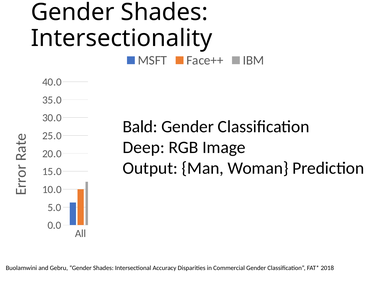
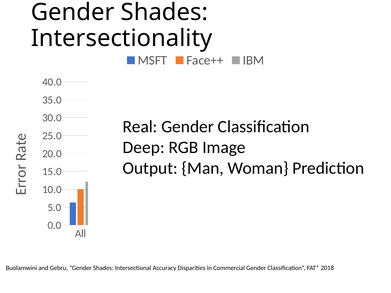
Bald: Bald -> Real
